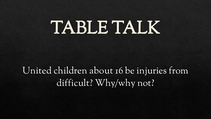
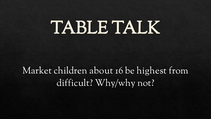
United: United -> Market
injuries: injuries -> highest
